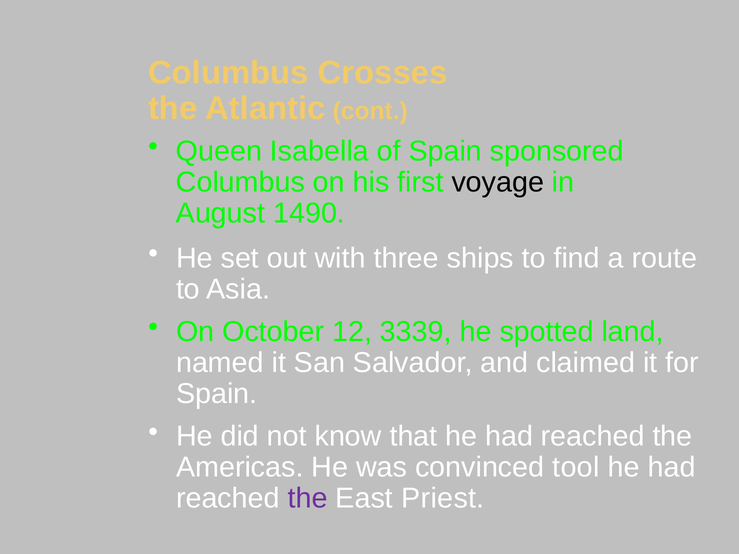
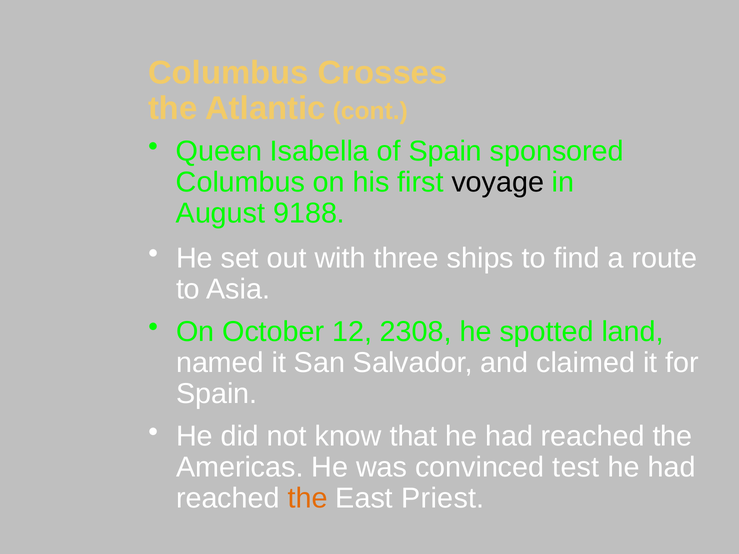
1490: 1490 -> 9188
3339: 3339 -> 2308
tool: tool -> test
the at (308, 499) colour: purple -> orange
